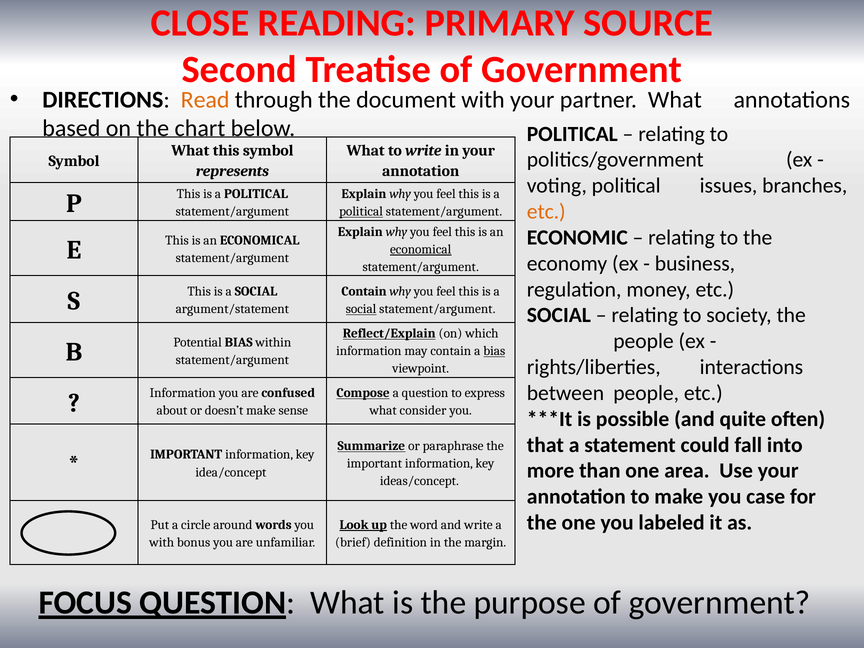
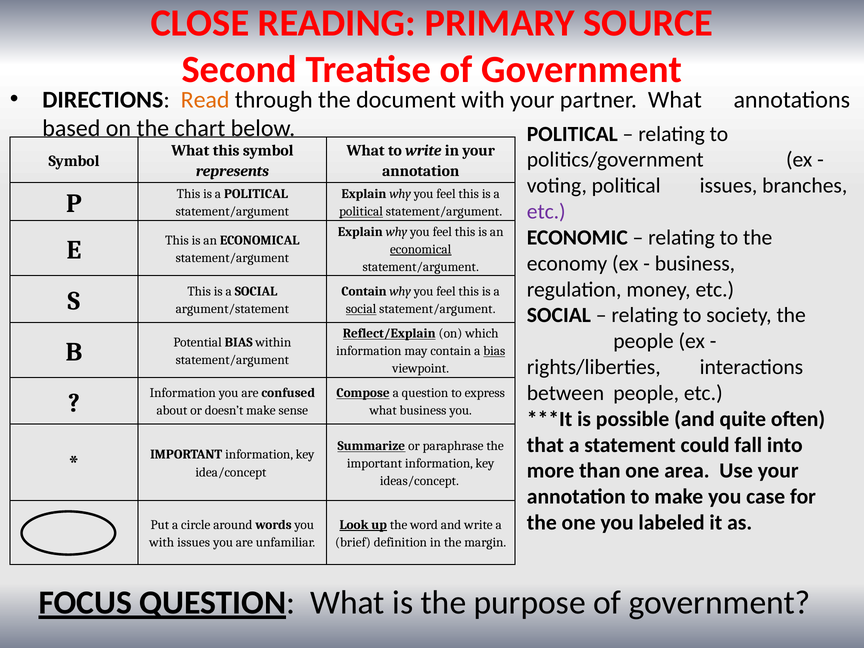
etc at (546, 212) colour: orange -> purple
what consider: consider -> business
with bonus: bonus -> issues
